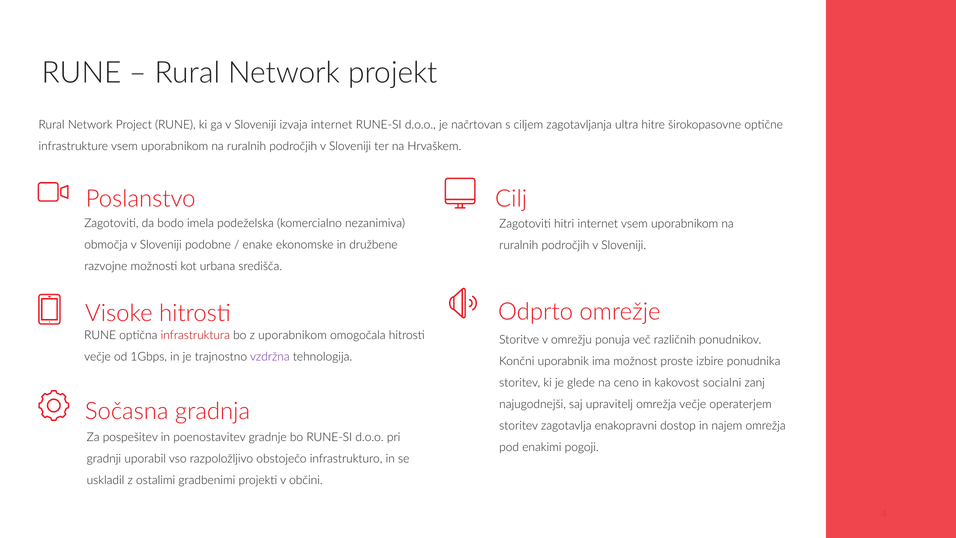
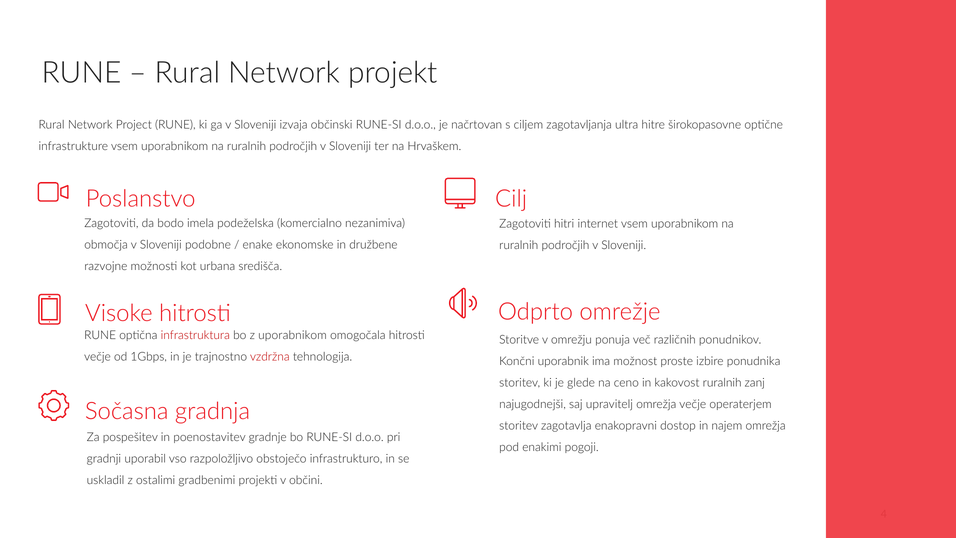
izvaja internet: internet -> občinski
vzdržna colour: purple -> red
kakovost socialni: socialni -> ruralnih
